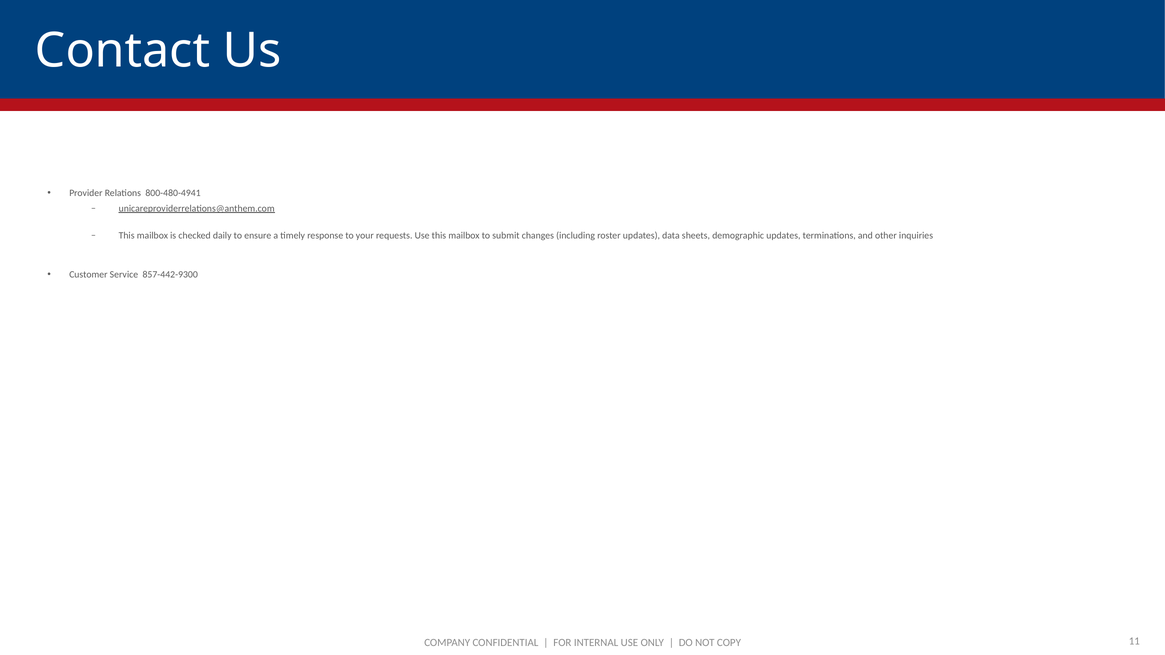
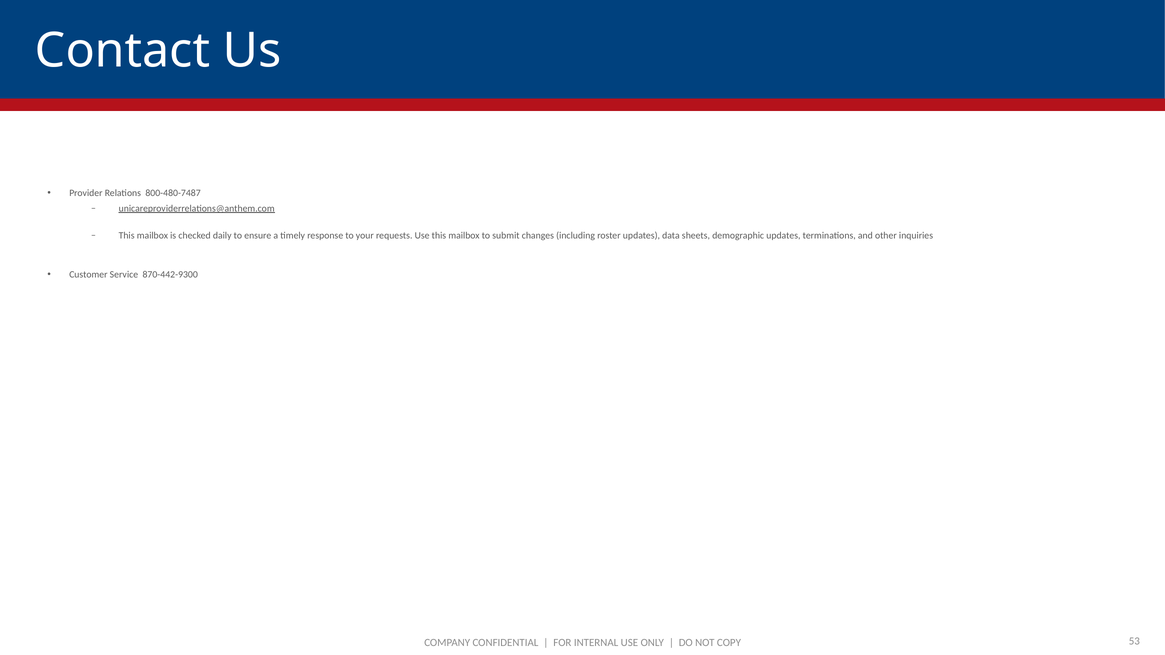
800-480-4941: 800-480-4941 -> 800-480-7487
857-442-9300: 857-442-9300 -> 870-442-9300
11: 11 -> 53
